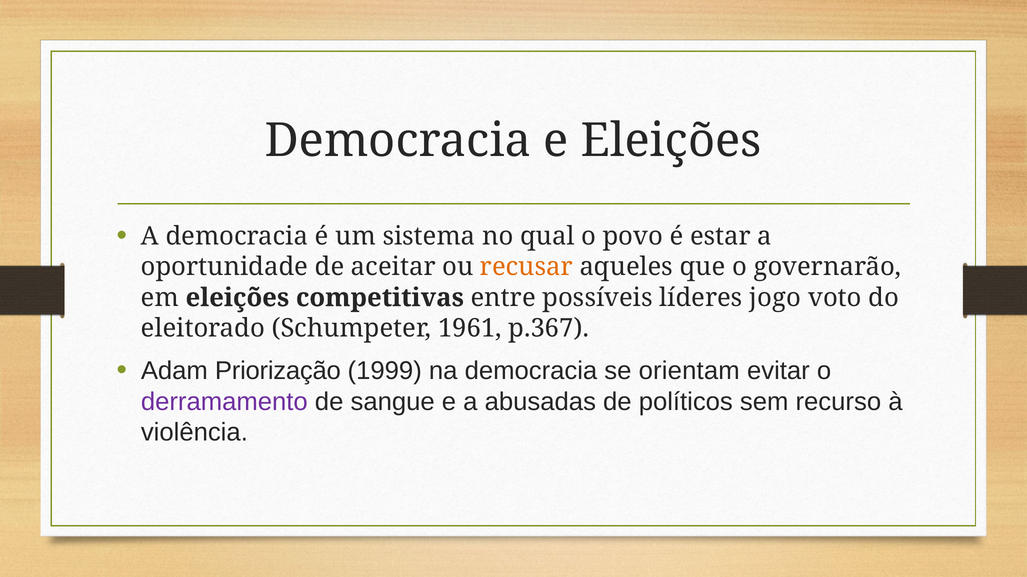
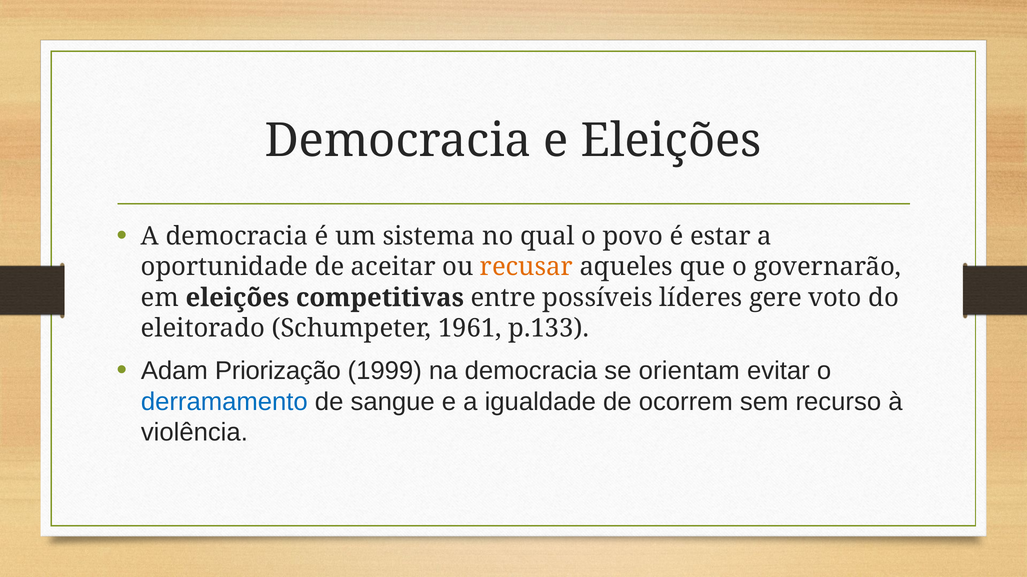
jogo: jogo -> gere
p.367: p.367 -> p.133
derramamento colour: purple -> blue
abusadas: abusadas -> igualdade
políticos: políticos -> ocorrem
